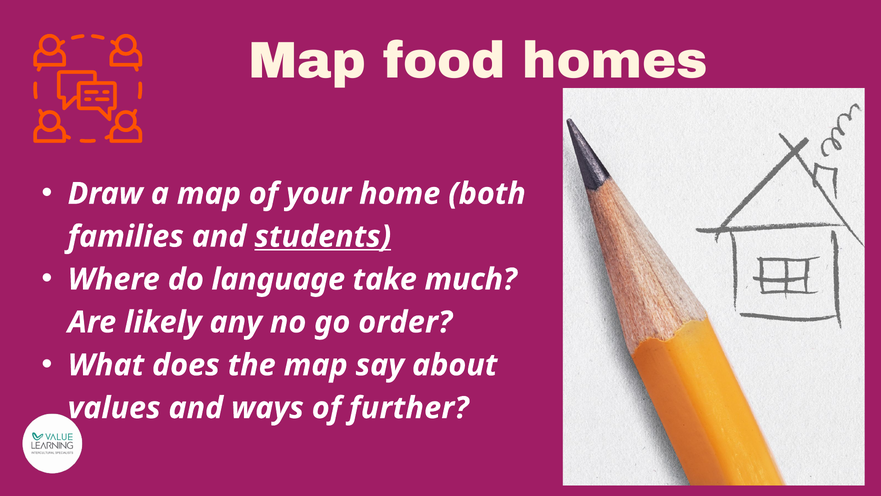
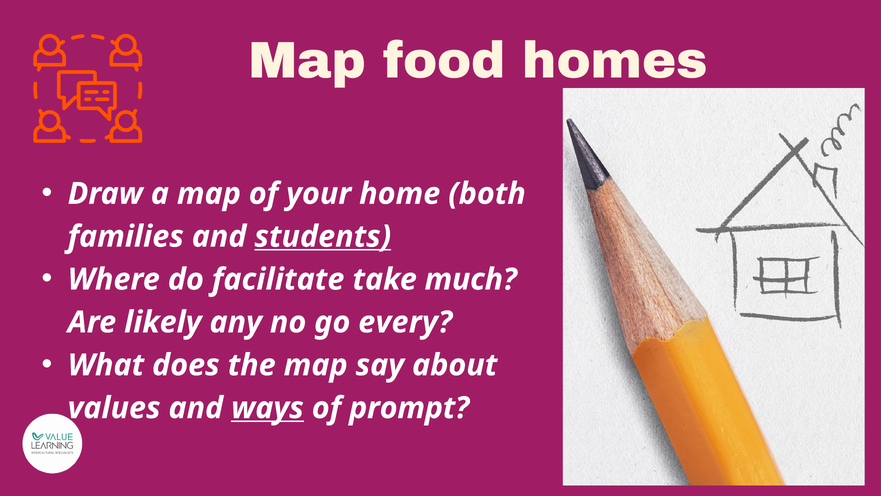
language: language -> facilitate
order: order -> every
ways underline: none -> present
further: further -> prompt
